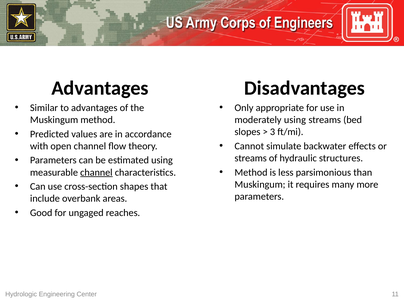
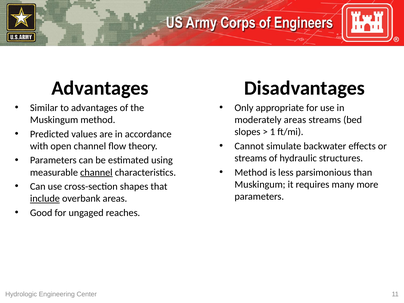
moderately using: using -> areas
3: 3 -> 1
include underline: none -> present
